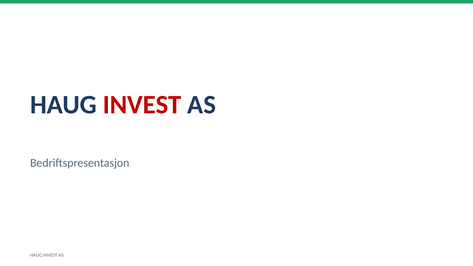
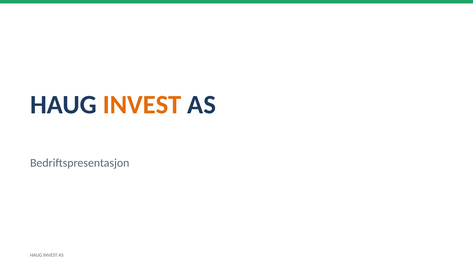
INVEST at (142, 105) colour: red -> orange
